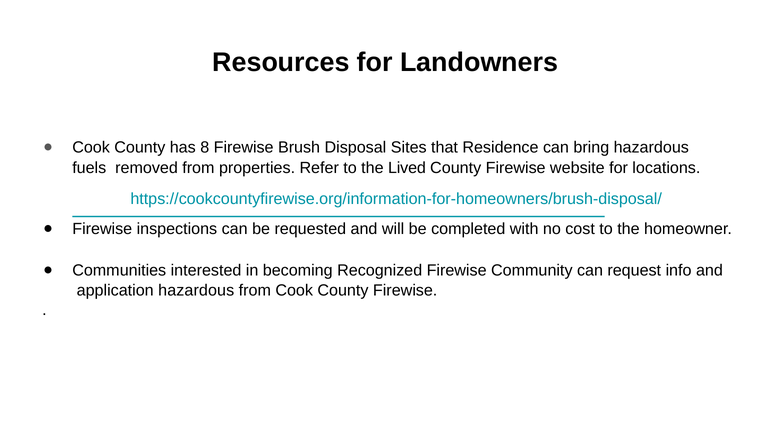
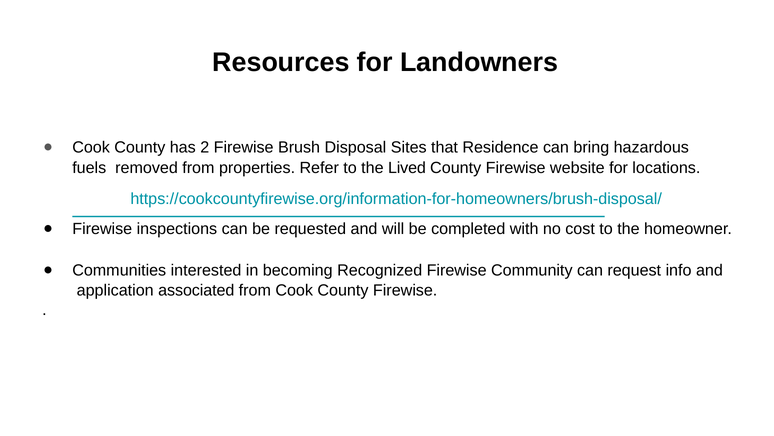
8: 8 -> 2
application hazardous: hazardous -> associated
